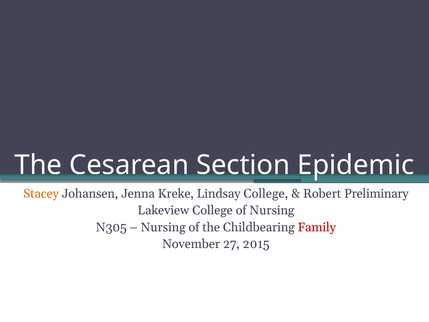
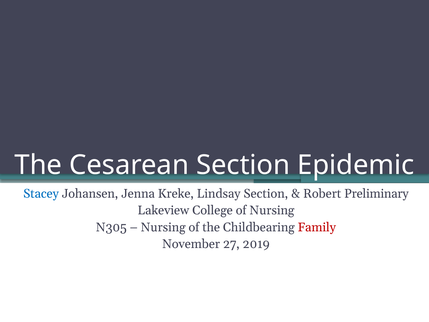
Stacey colour: orange -> blue
Lindsay College: College -> Section
2015: 2015 -> 2019
